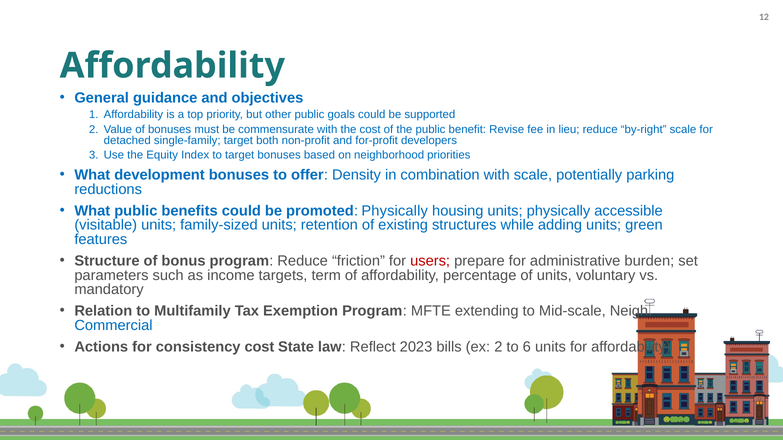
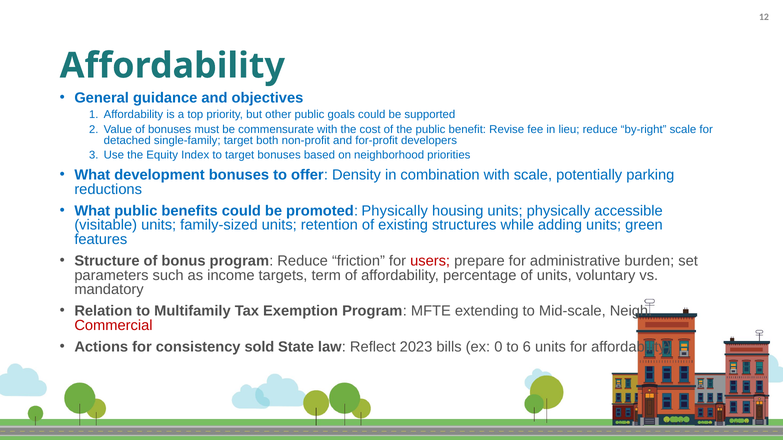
Commercial colour: blue -> red
consistency cost: cost -> sold
ex 2: 2 -> 0
